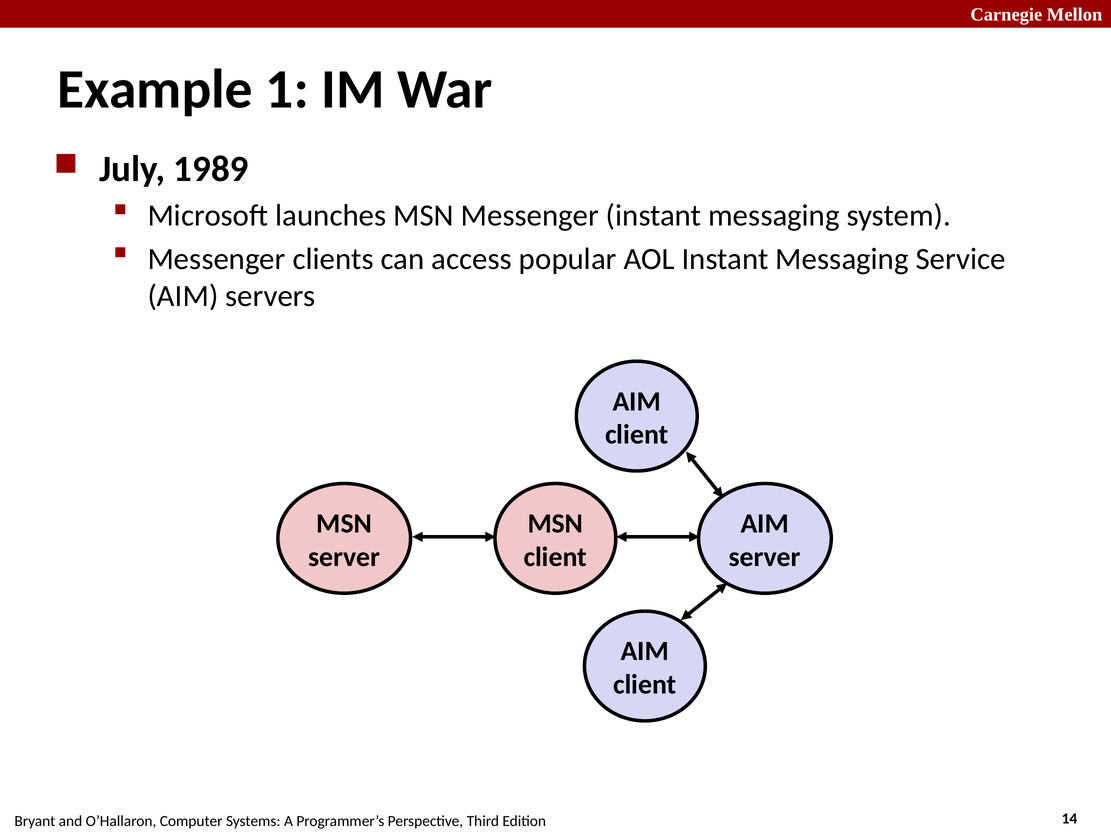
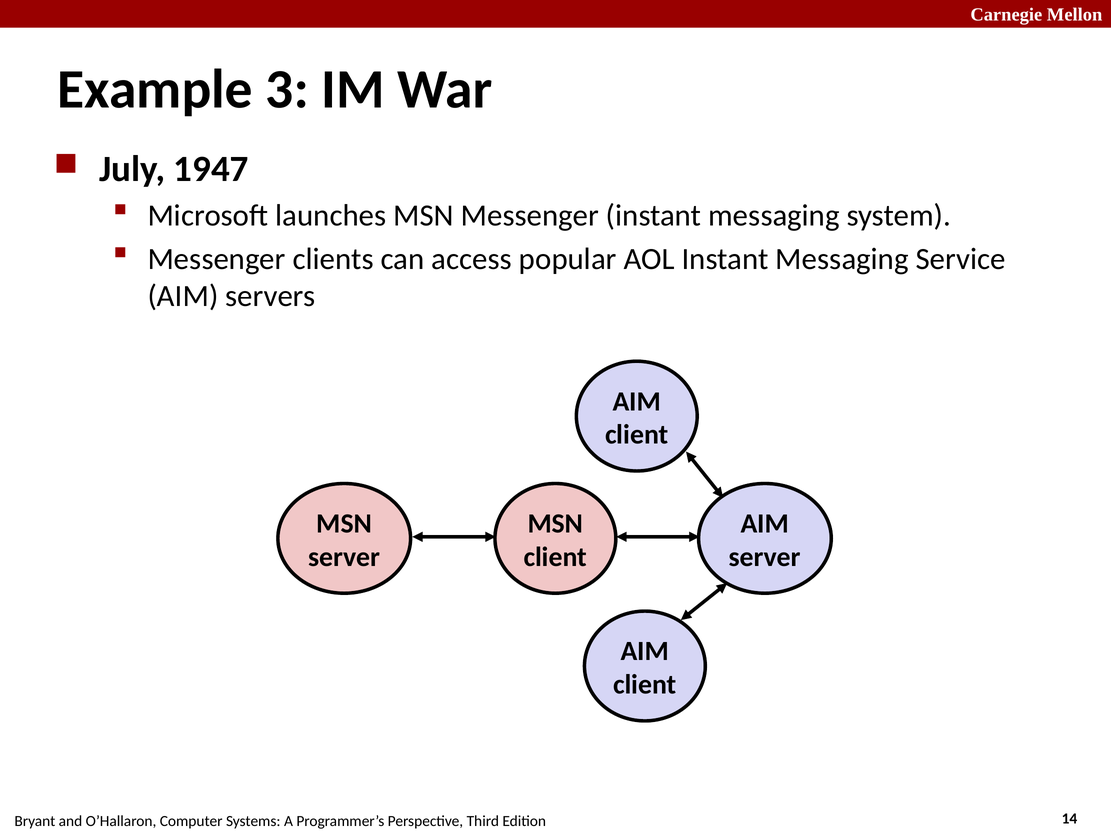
1: 1 -> 3
1989: 1989 -> 1947
